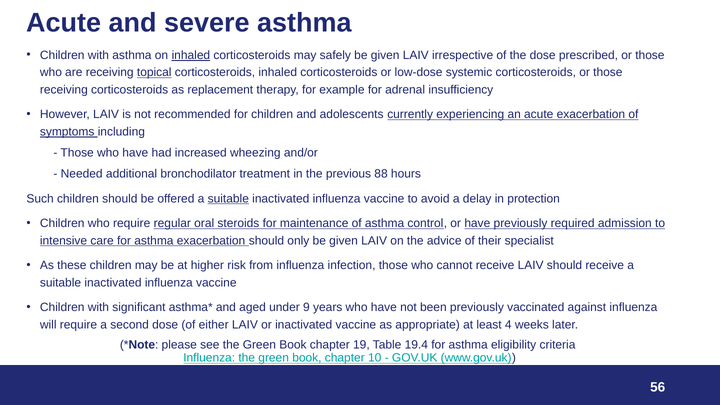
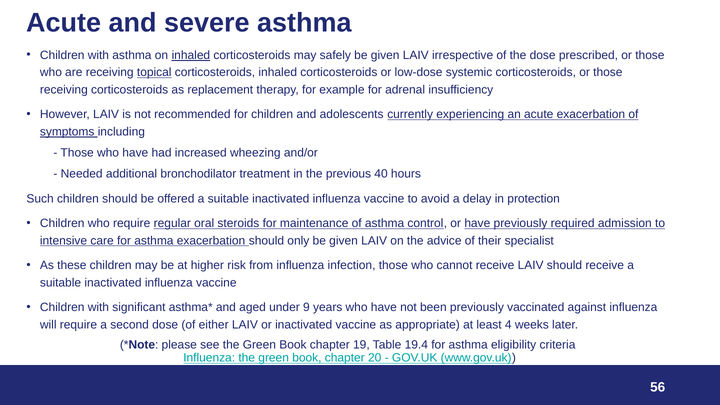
88: 88 -> 40
suitable at (228, 199) underline: present -> none
10: 10 -> 20
